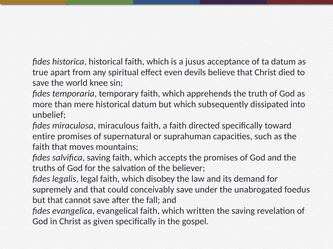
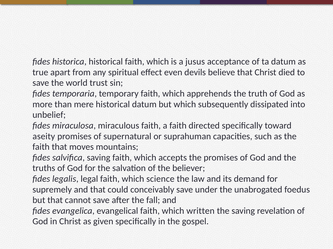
knee: knee -> trust
entire: entire -> aseity
disobey: disobey -> science
